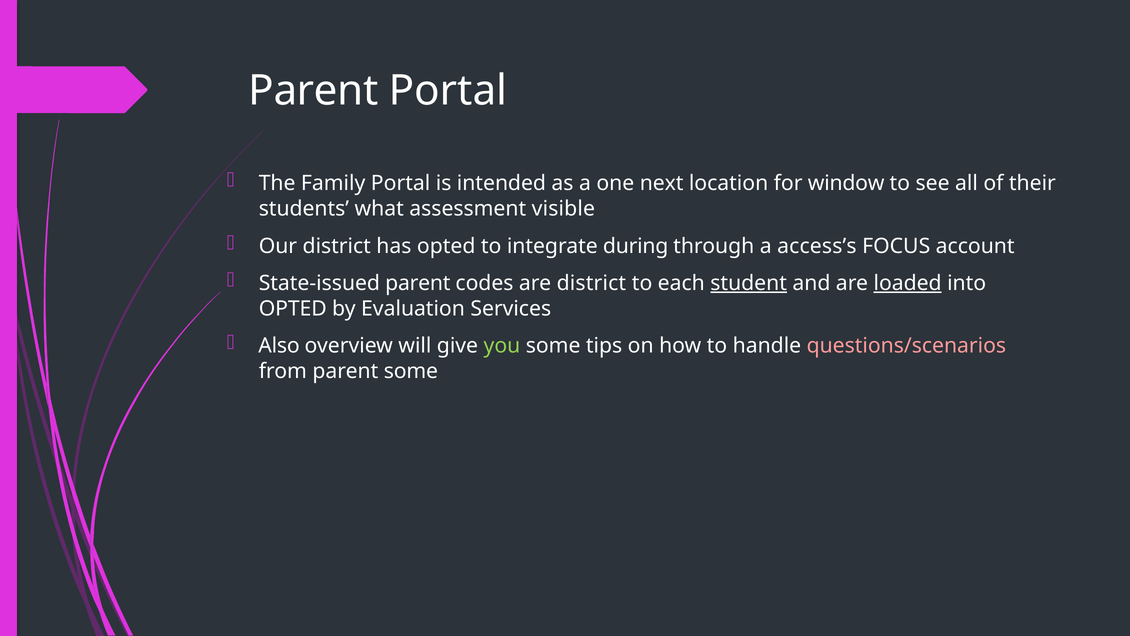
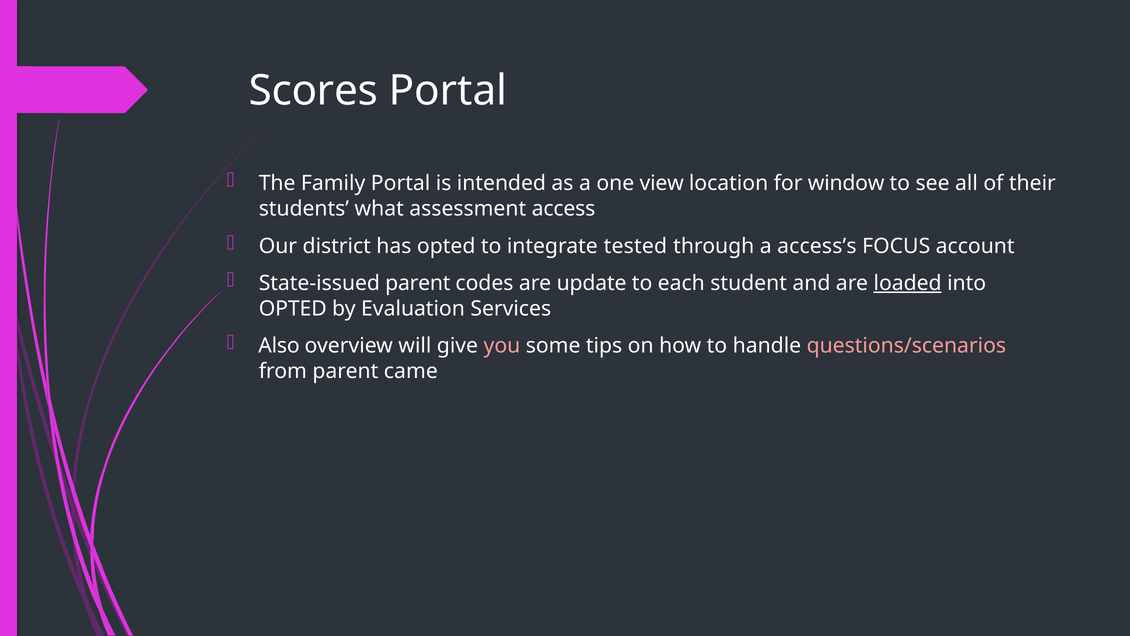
Parent at (313, 90): Parent -> Scores
next: next -> view
visible: visible -> access
during: during -> tested
are district: district -> update
student underline: present -> none
you colour: light green -> pink
parent some: some -> came
